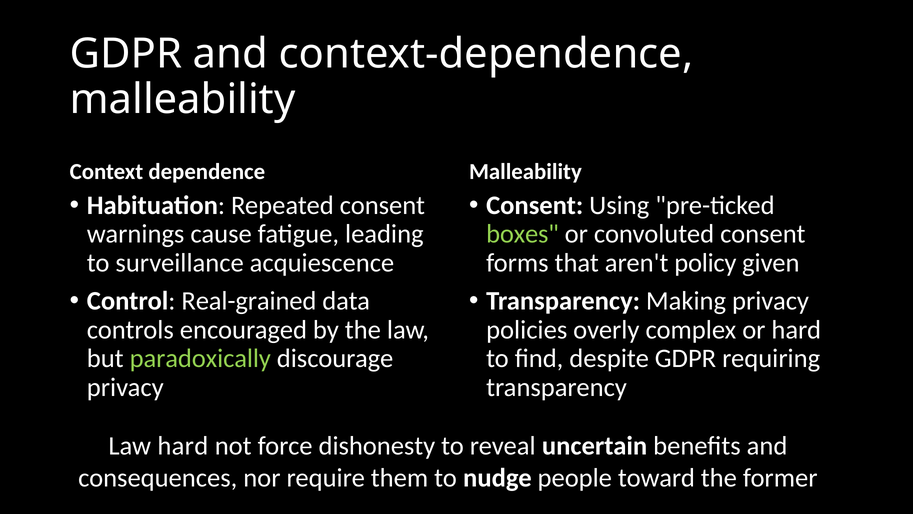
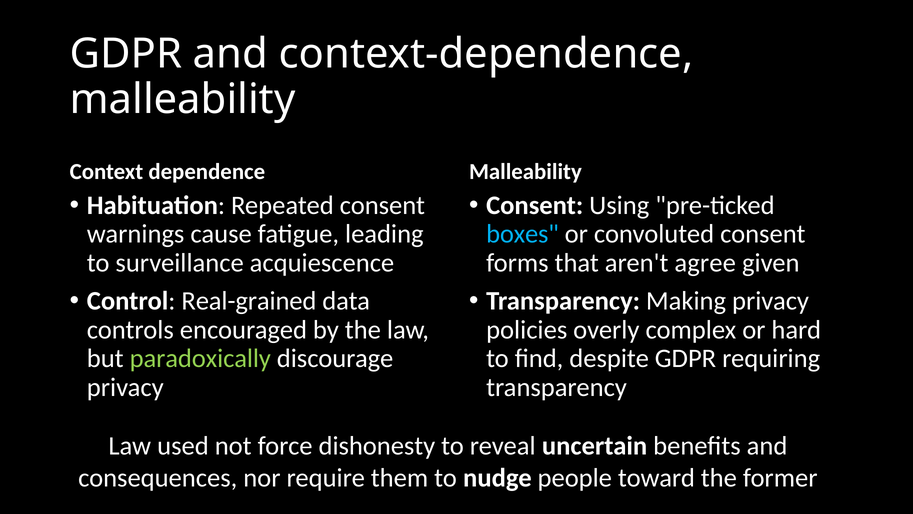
boxes colour: light green -> light blue
policy: policy -> agree
Law hard: hard -> used
